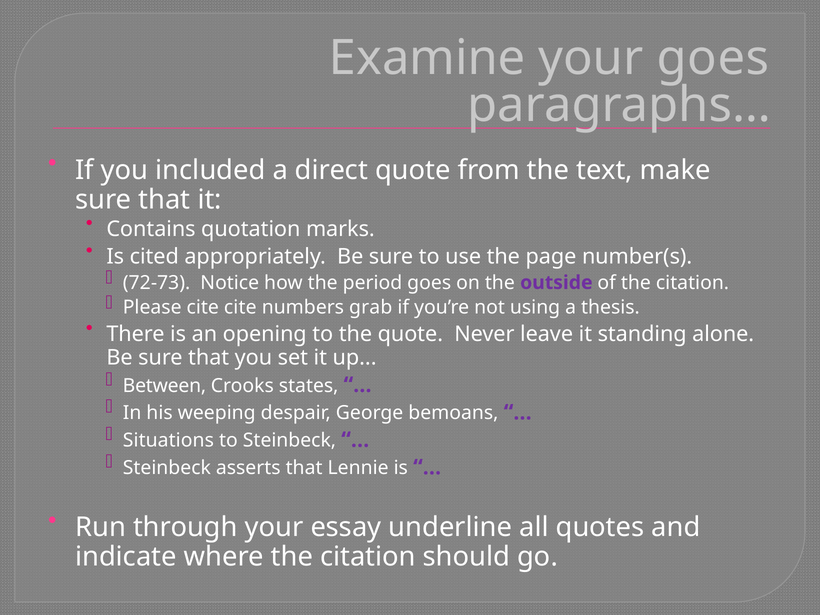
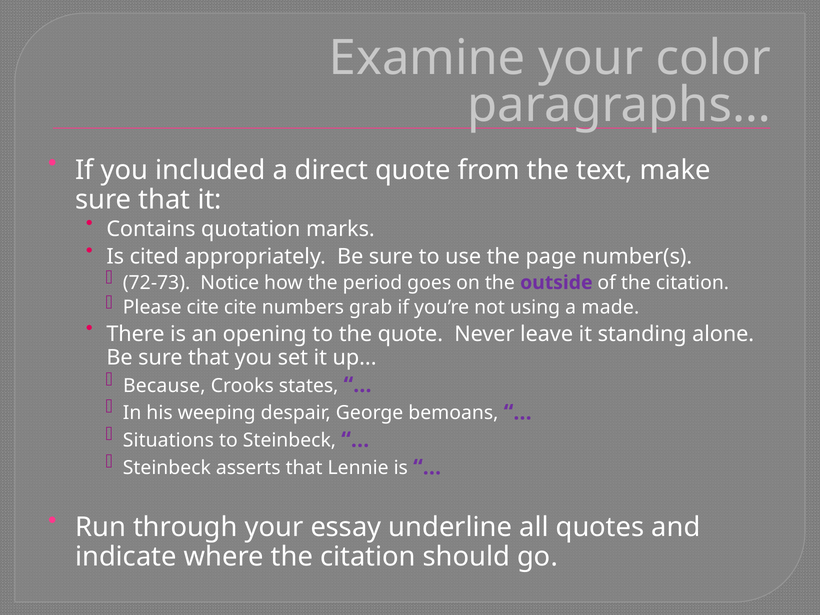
your goes: goes -> color
thesis: thesis -> made
Between: Between -> Because
